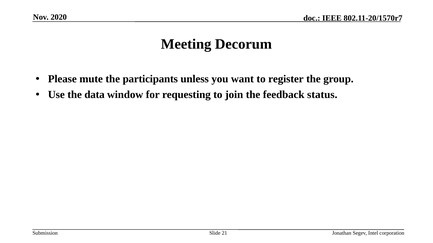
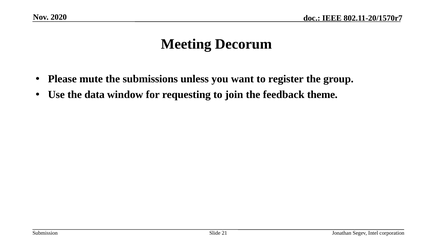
participants: participants -> submissions
status: status -> theme
